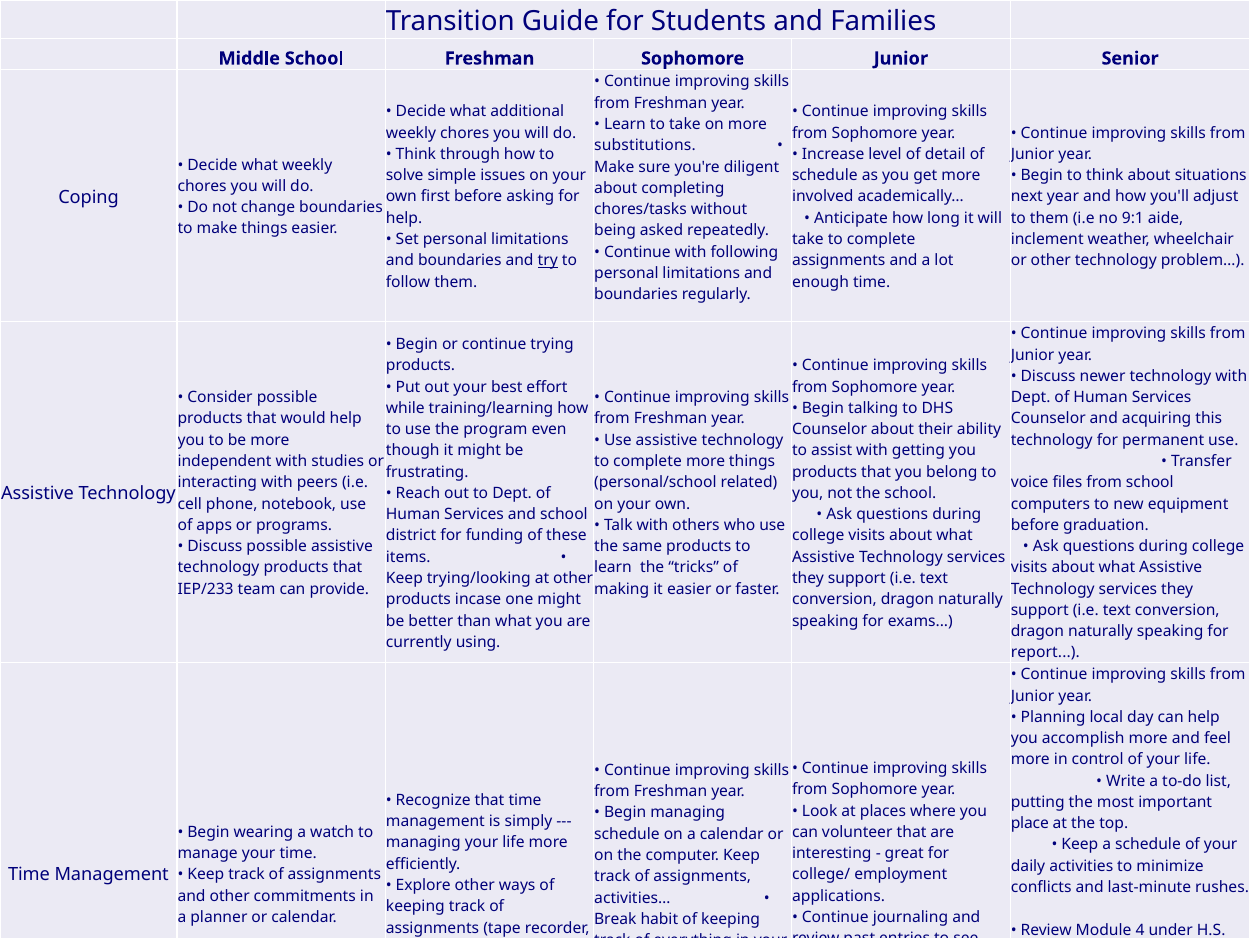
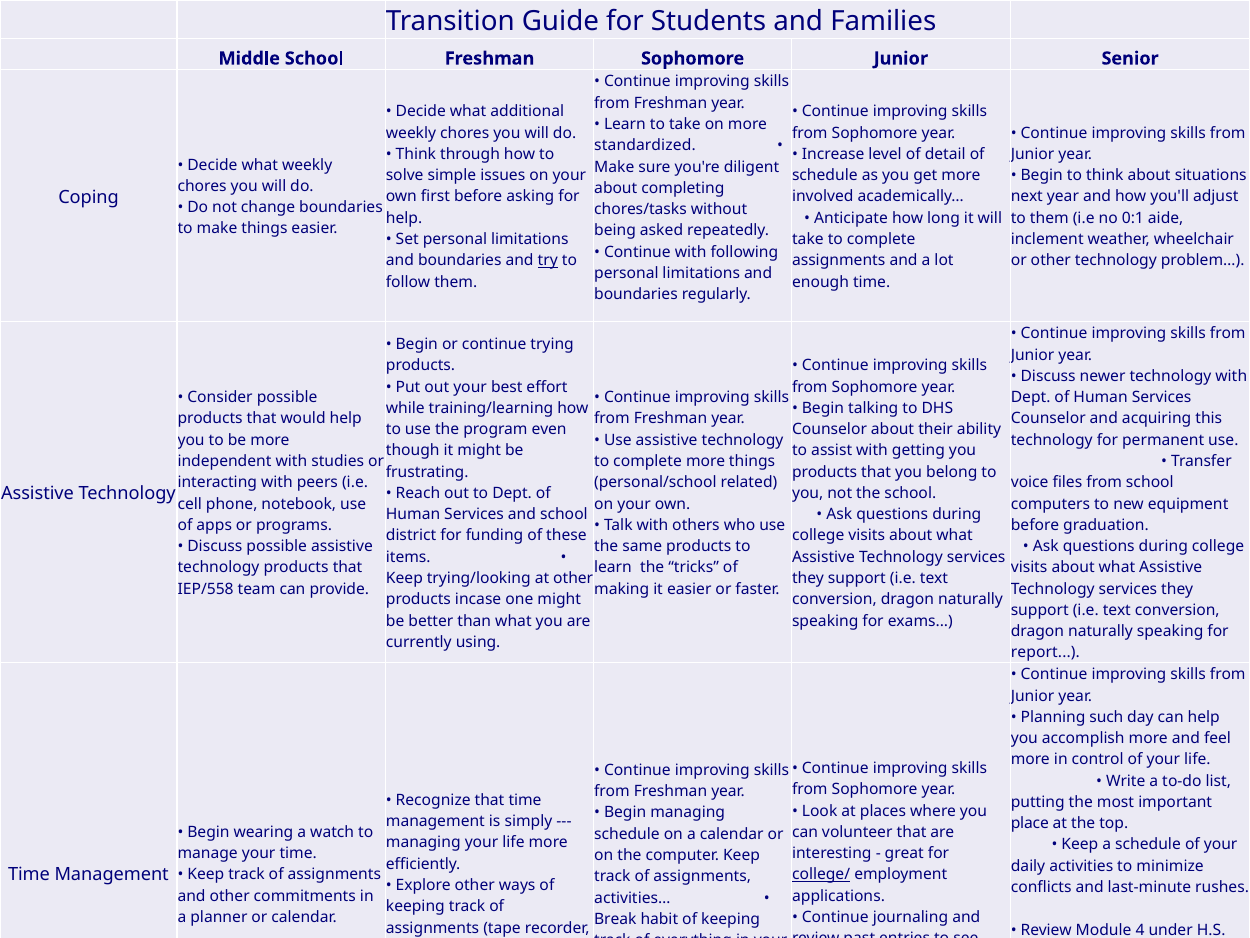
substitutions: substitutions -> standardized
9:1: 9:1 -> 0:1
IEP/233: IEP/233 -> IEP/558
local: local -> such
college/ underline: none -> present
